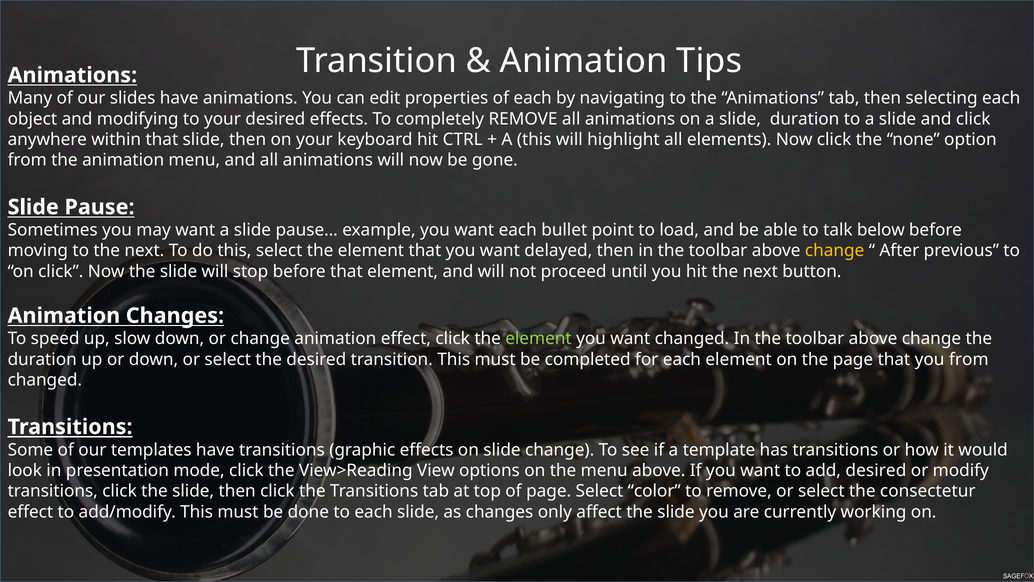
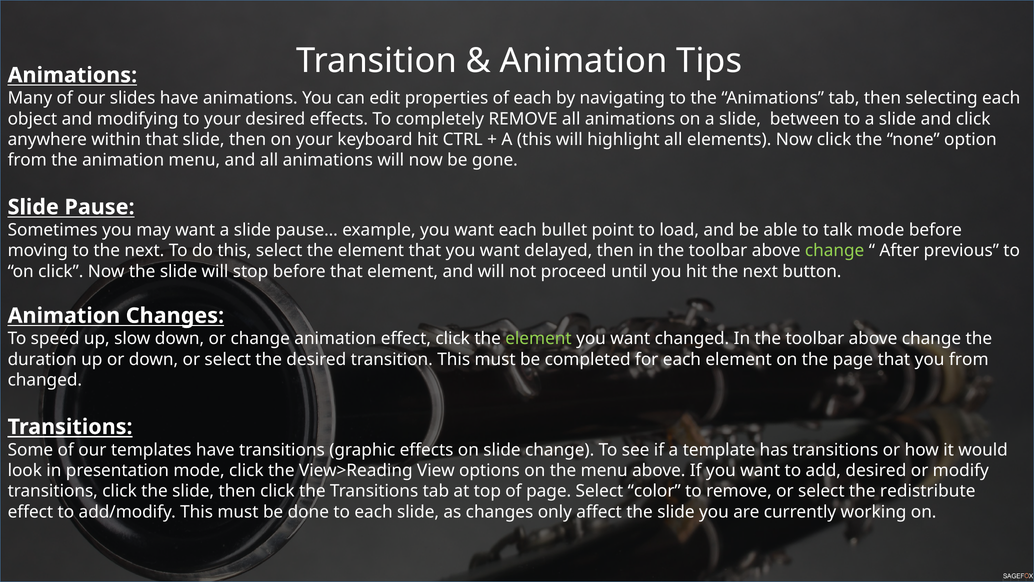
slide duration: duration -> between
talk below: below -> mode
change at (835, 251) colour: yellow -> light green
consectetur: consectetur -> redistribute
